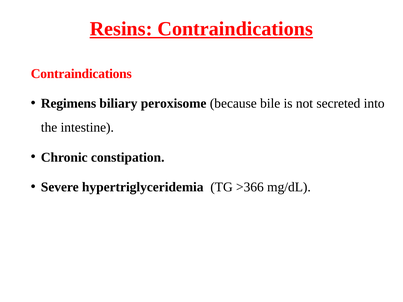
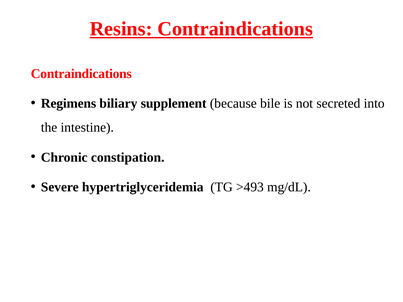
peroxisome: peroxisome -> supplement
>366: >366 -> >493
